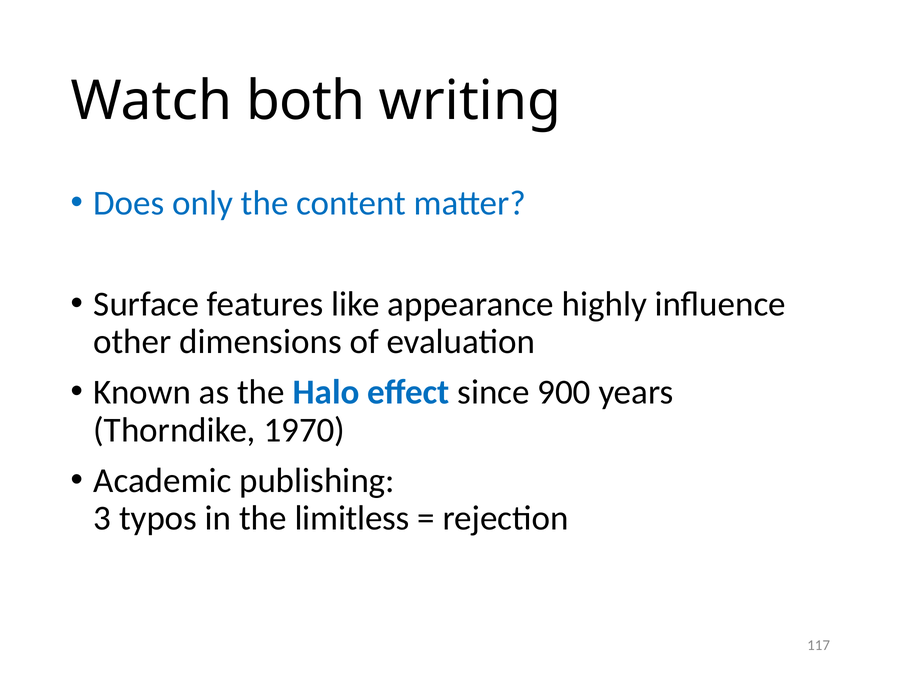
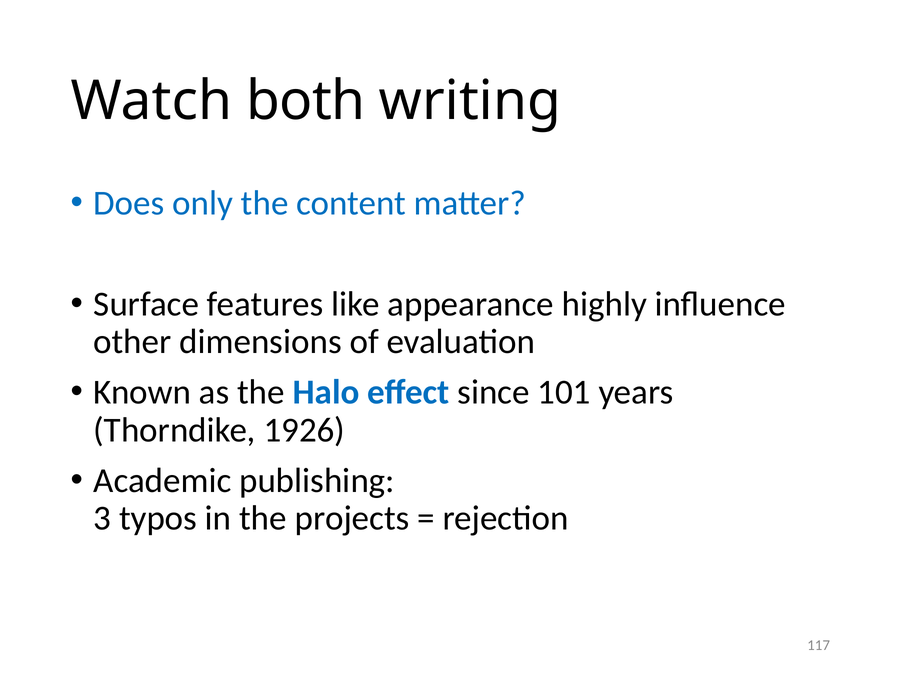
900: 900 -> 101
1970: 1970 -> 1926
limitless: limitless -> projects
